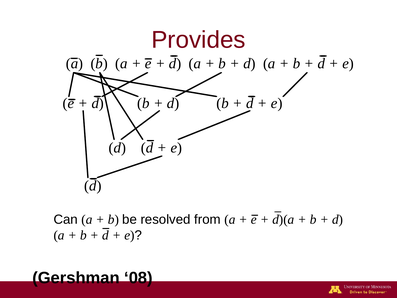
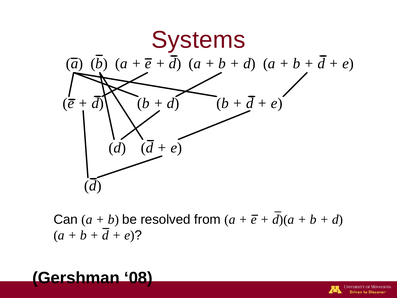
Provides: Provides -> Systems
